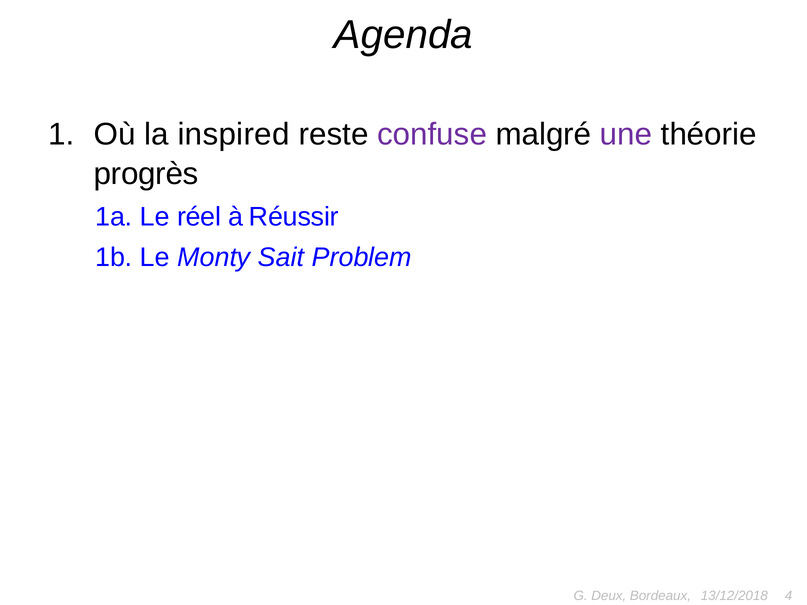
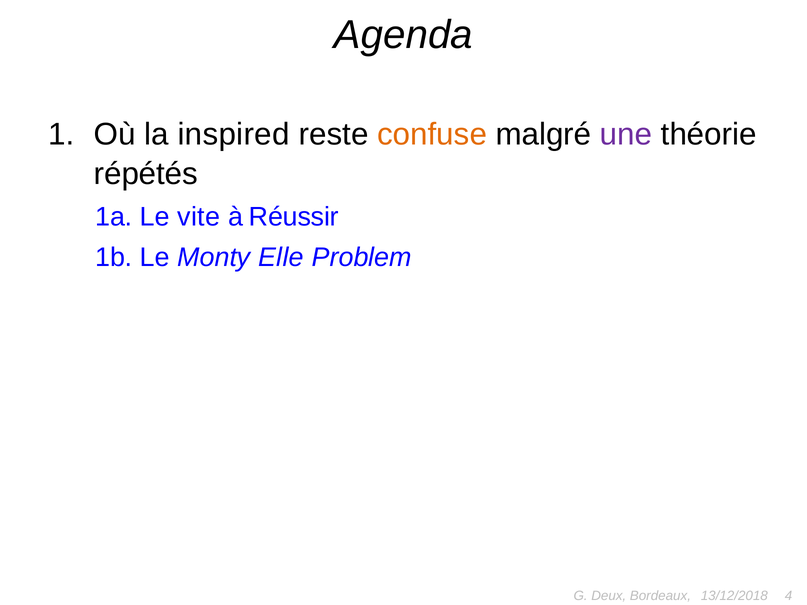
confuse colour: purple -> orange
progrès: progrès -> répétés
réel: réel -> vite
Sait: Sait -> Elle
